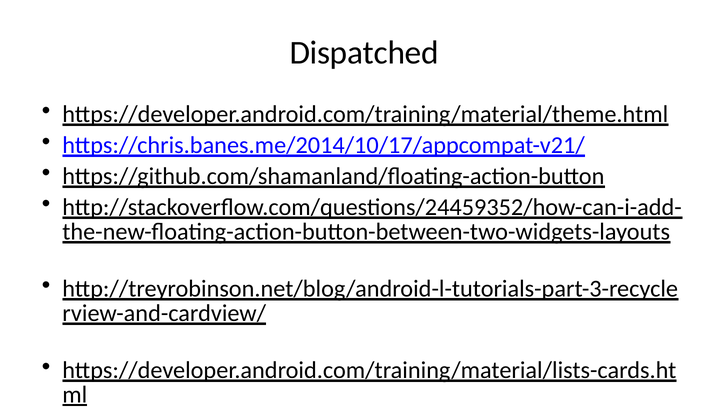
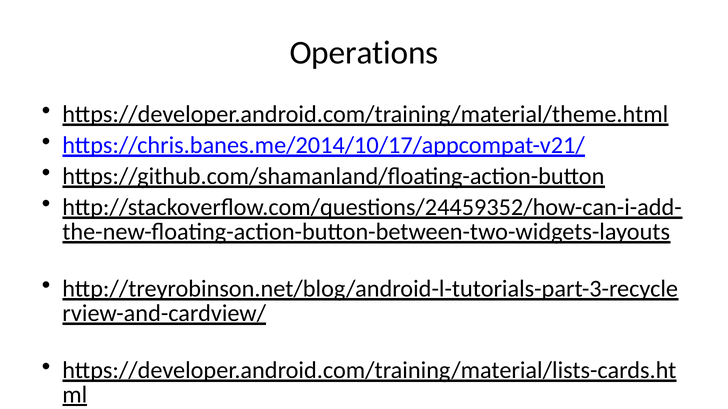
Dispatched: Dispatched -> Operations
